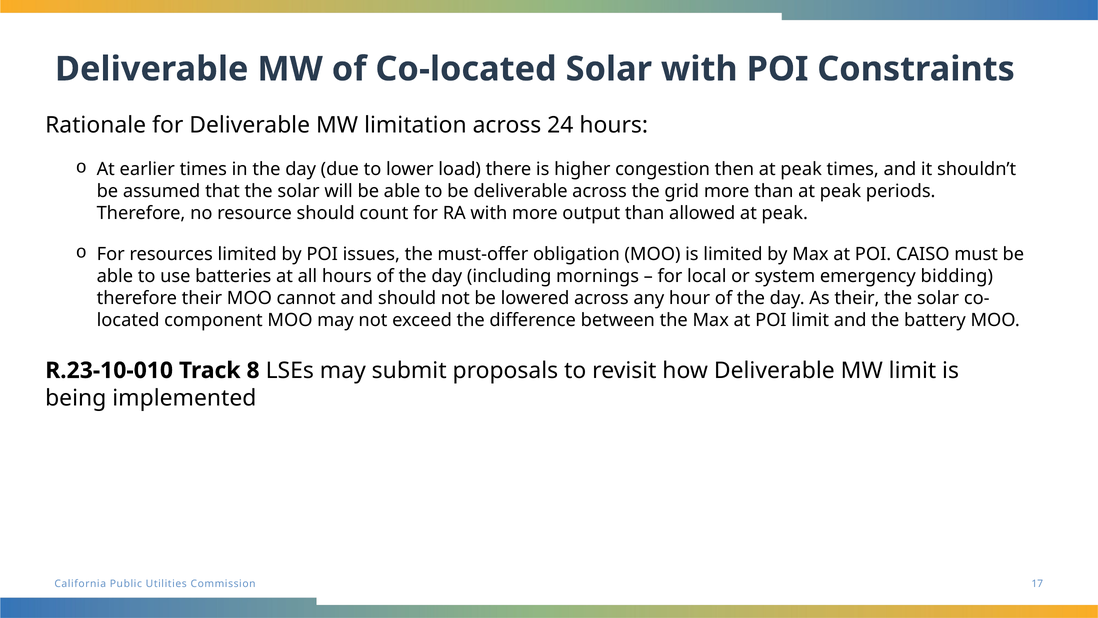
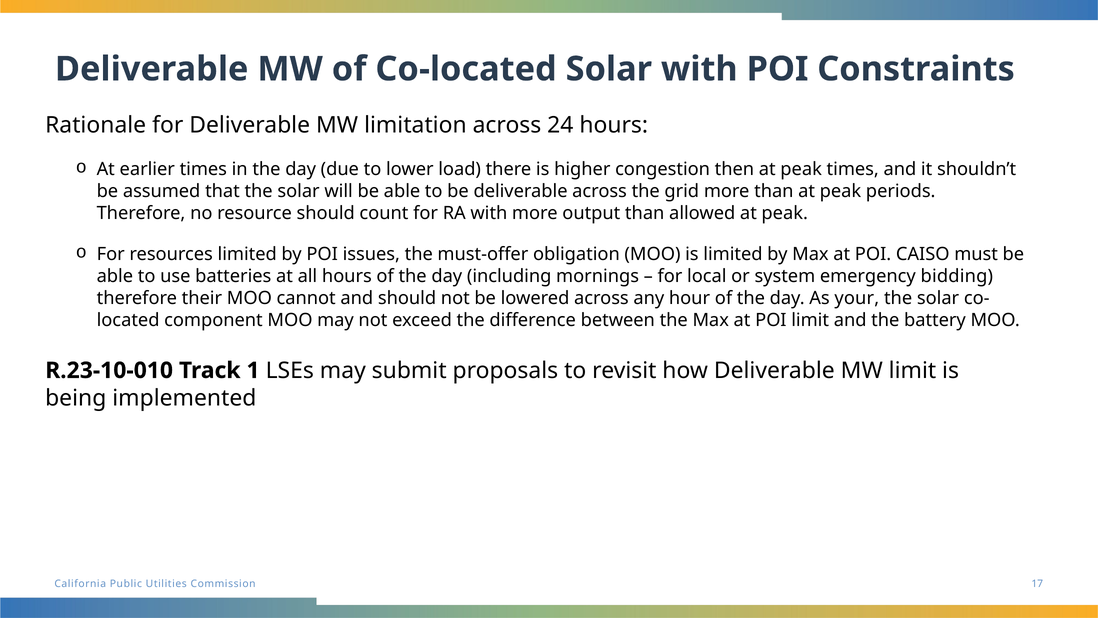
As their: their -> your
8: 8 -> 1
